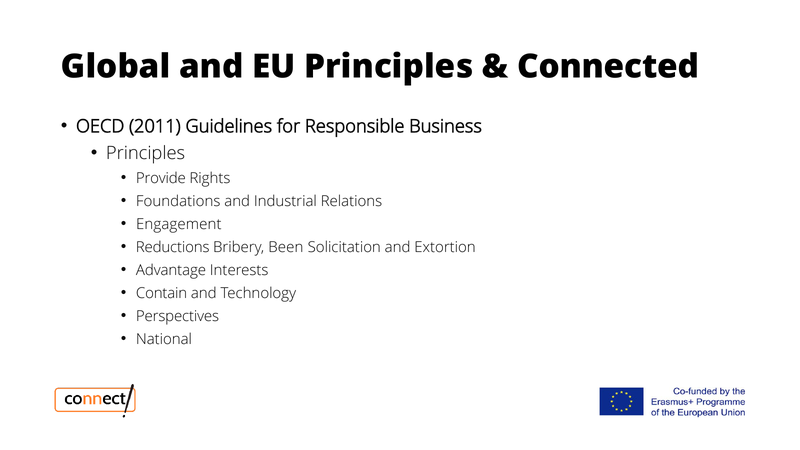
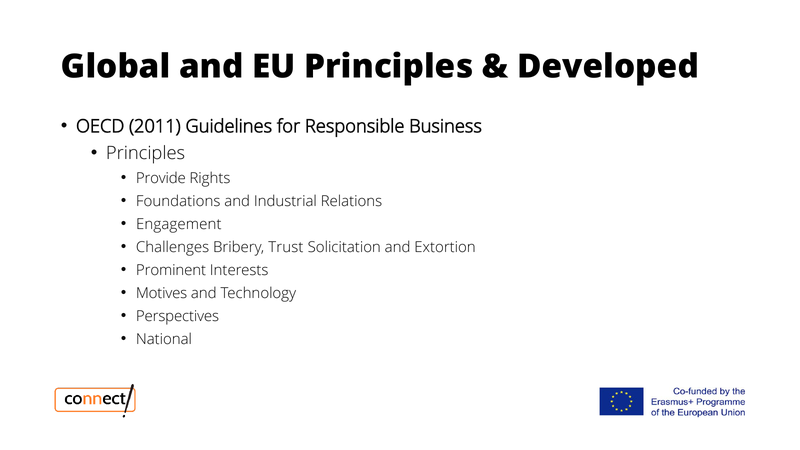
Connected: Connected -> Developed
Reductions: Reductions -> Challenges
Been: Been -> Trust
Advantage: Advantage -> Prominent
Contain: Contain -> Motives
